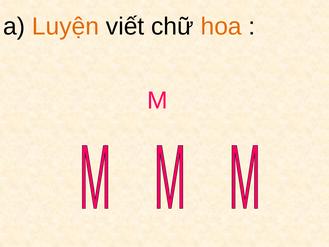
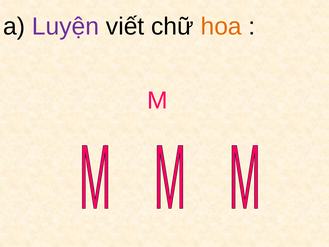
Luyện colour: orange -> purple
